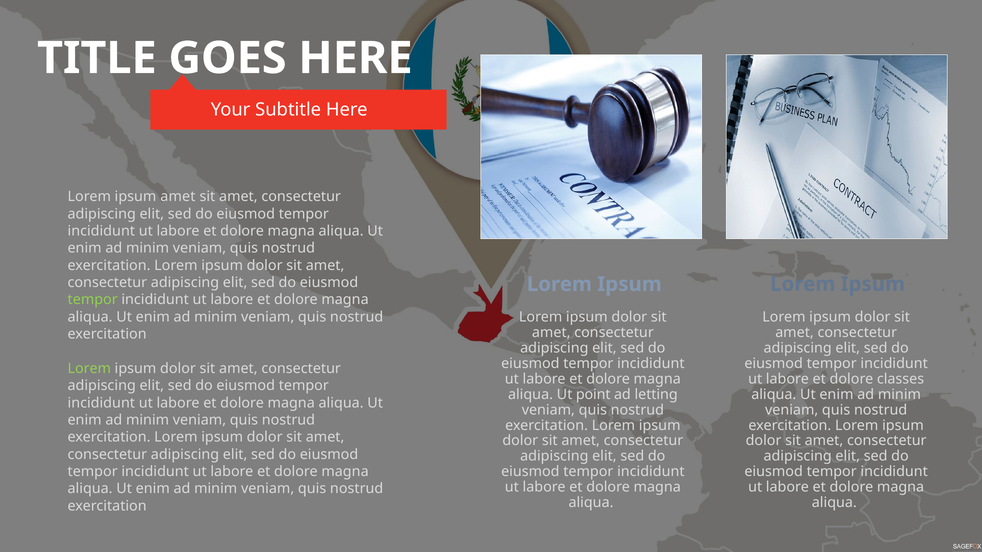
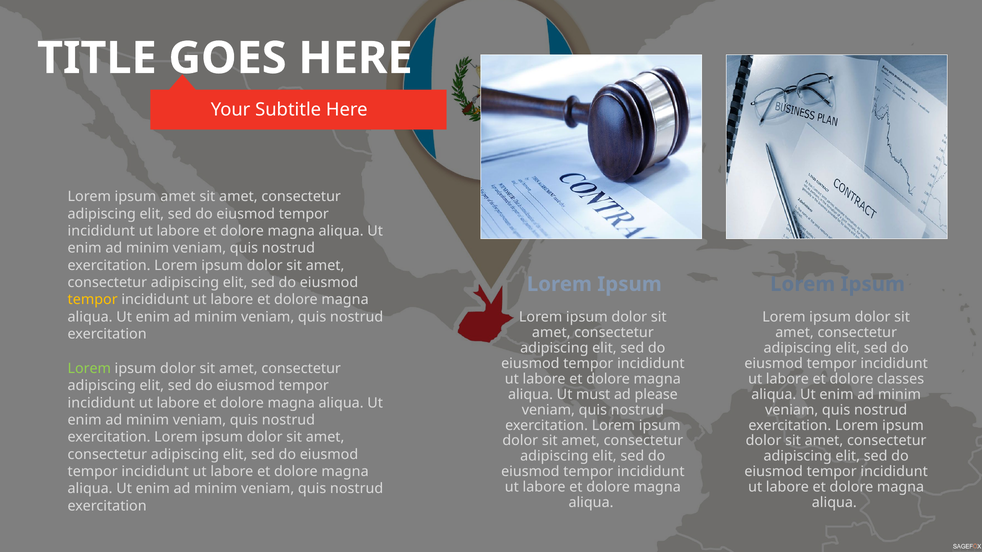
tempor at (93, 300) colour: light green -> yellow
point: point -> must
letting: letting -> please
